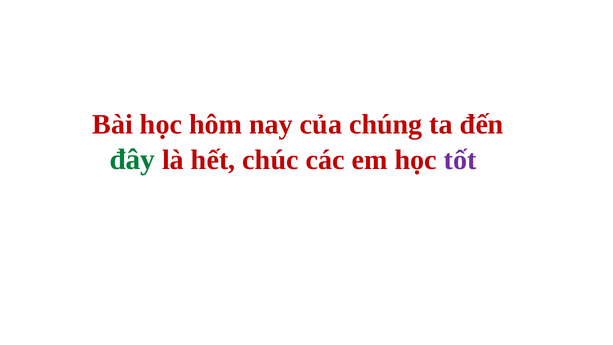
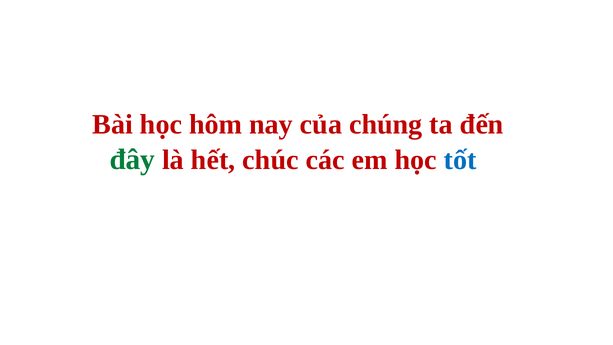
tốt colour: purple -> blue
